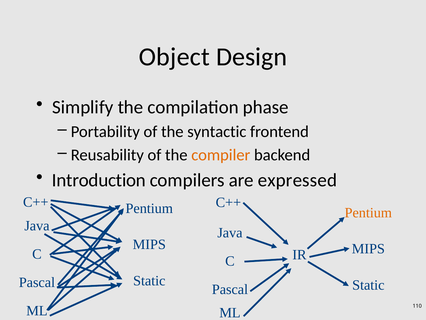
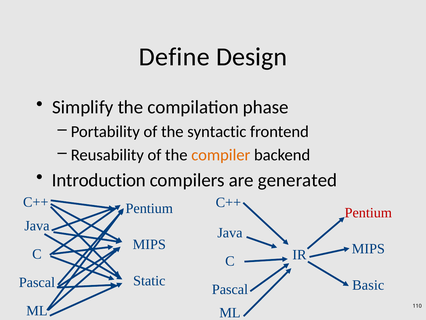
Object: Object -> Define
expressed: expressed -> generated
Pentium at (368, 212) colour: orange -> red
Static at (368, 285): Static -> Basic
